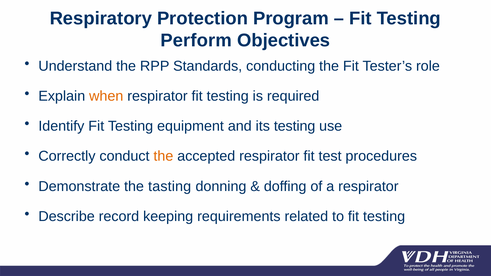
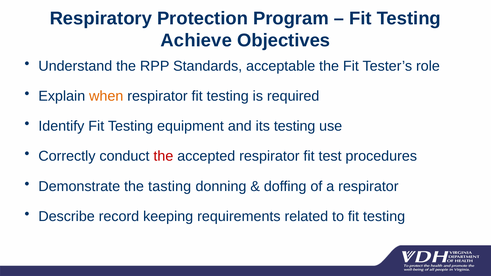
Perform: Perform -> Achieve
conducting: conducting -> acceptable
the at (163, 156) colour: orange -> red
